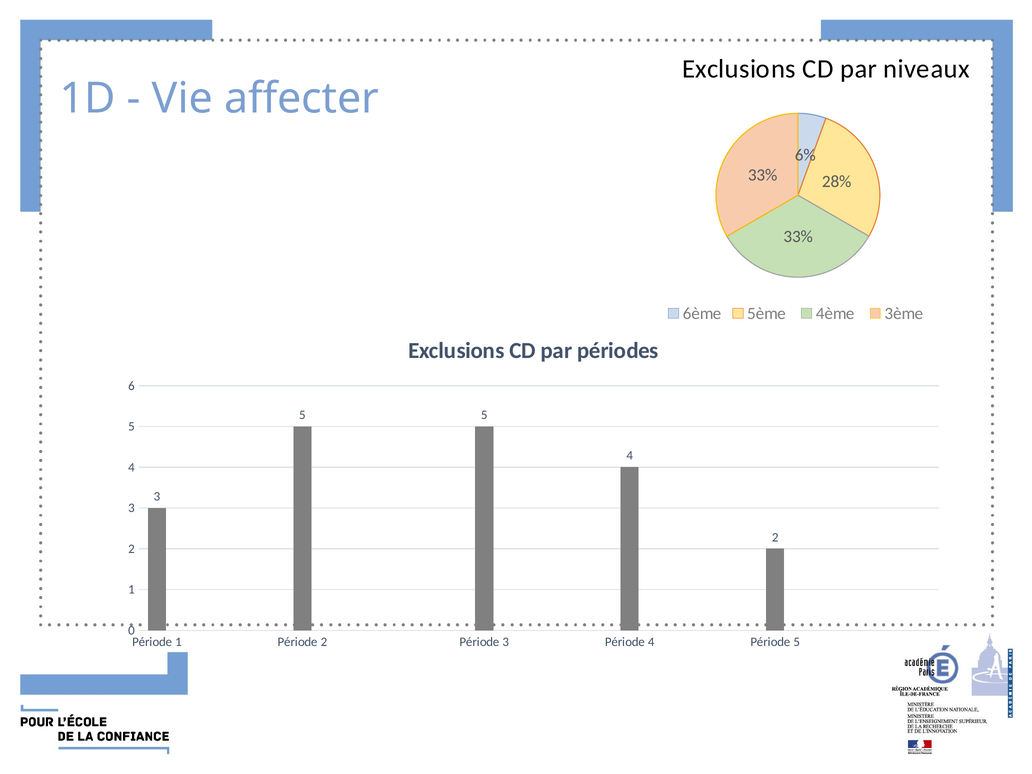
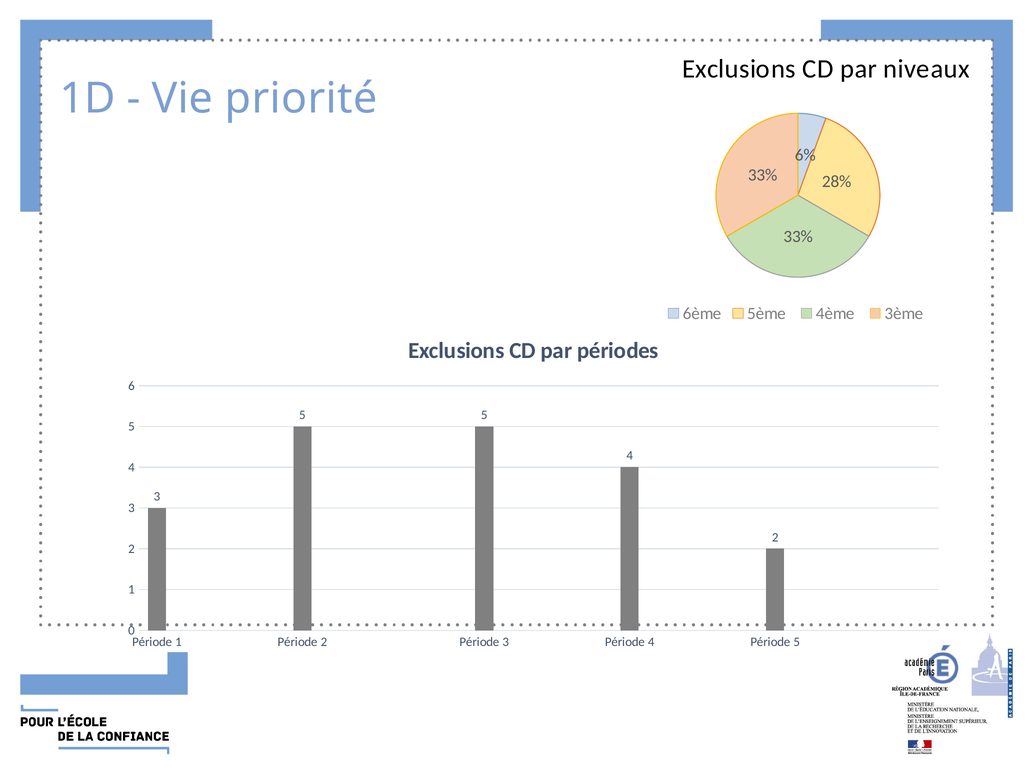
affecter: affecter -> priorité
